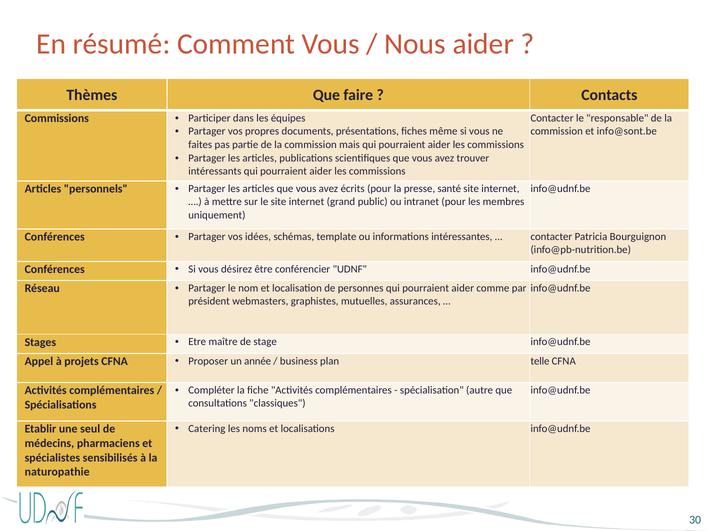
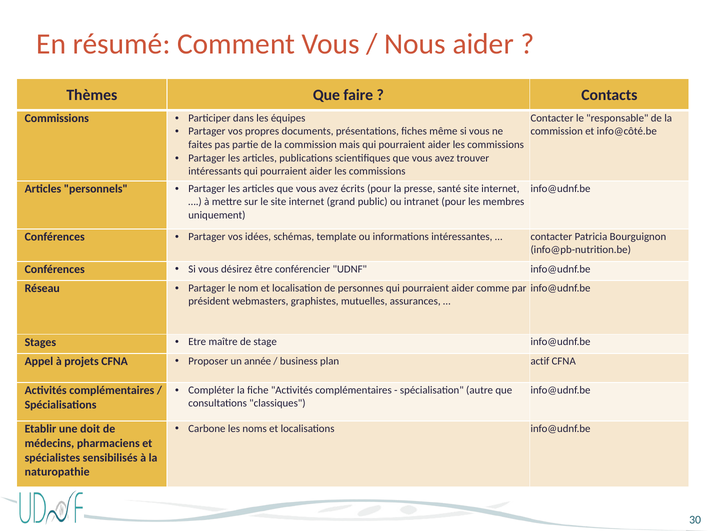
info@sont.be: info@sont.be -> info@côté.be
telle: telle -> actif
Catering: Catering -> Carbone
seul: seul -> doit
